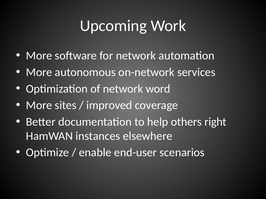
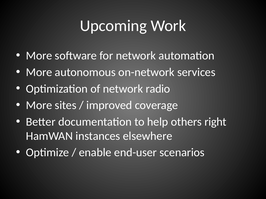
word: word -> radio
